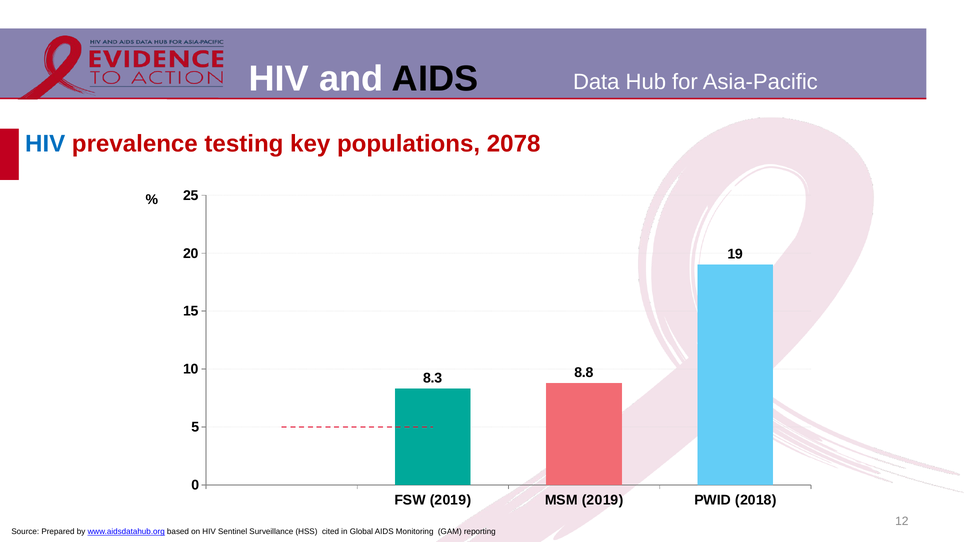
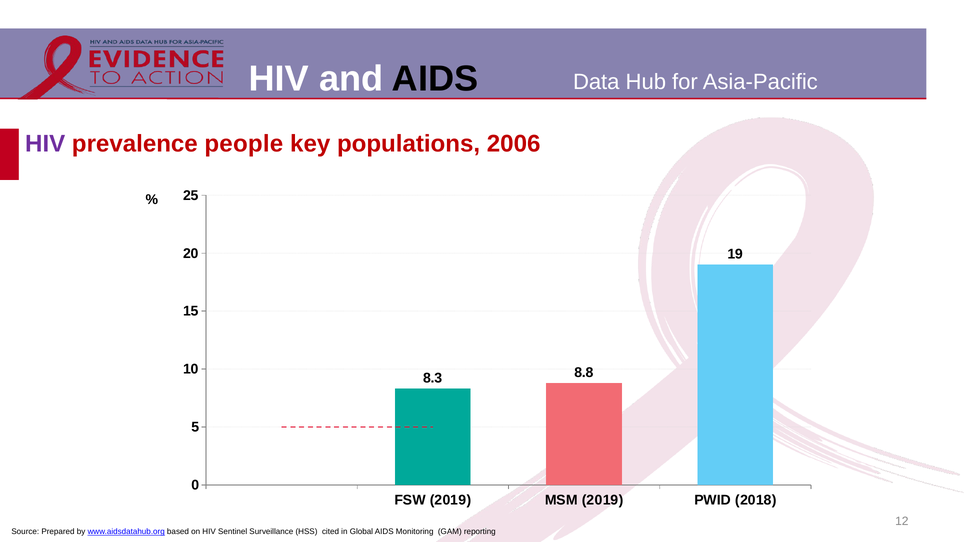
HIV at (45, 144) colour: blue -> purple
testing: testing -> people
2078: 2078 -> 2006
